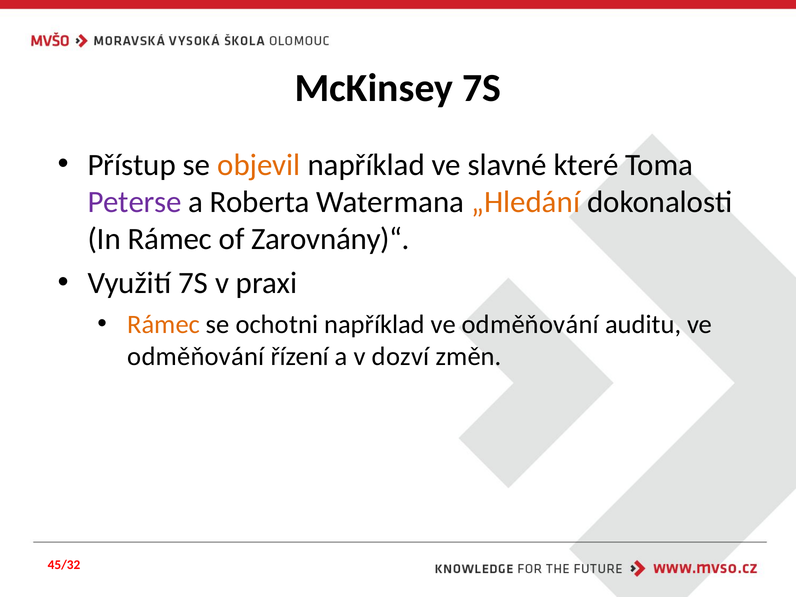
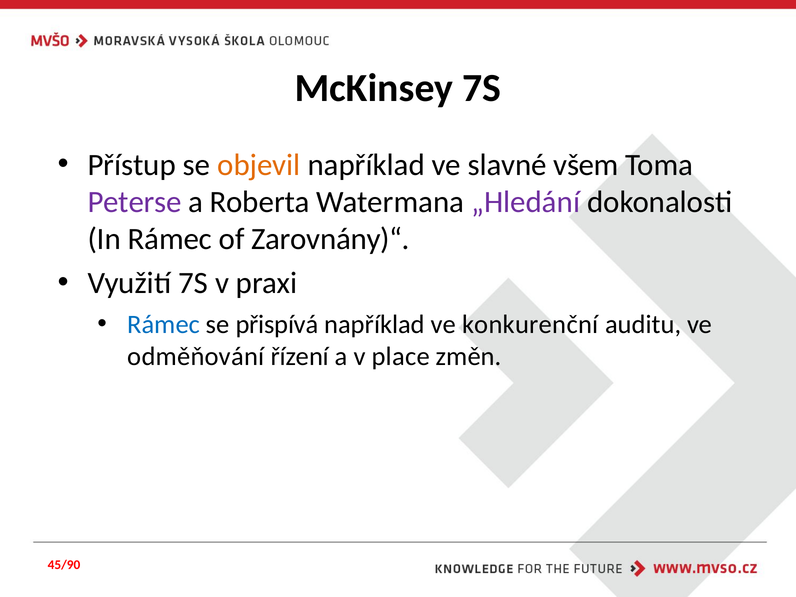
které: které -> všem
„Hledání colour: orange -> purple
Rámec at (164, 325) colour: orange -> blue
ochotni: ochotni -> přispívá
například ve odměňování: odměňování -> konkurenční
dozví: dozví -> place
45/32: 45/32 -> 45/90
